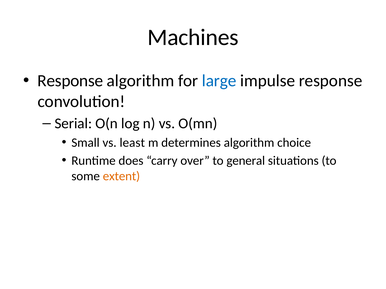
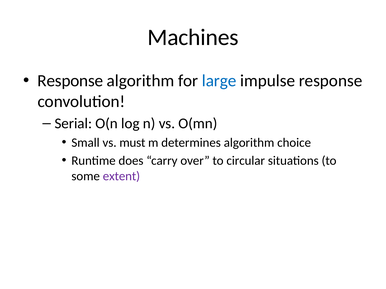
least: least -> must
general: general -> circular
extent colour: orange -> purple
